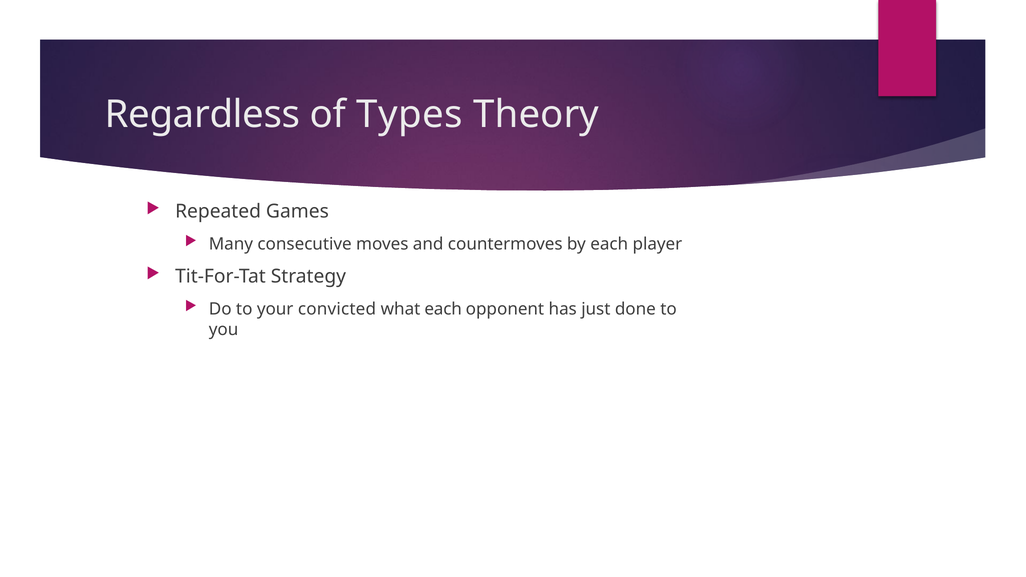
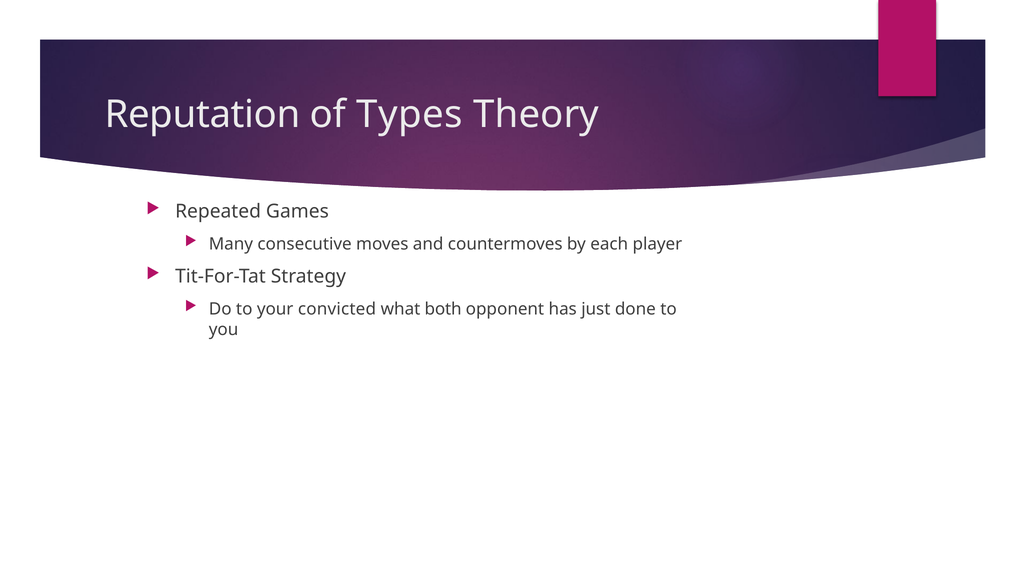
Regardless: Regardless -> Reputation
what each: each -> both
